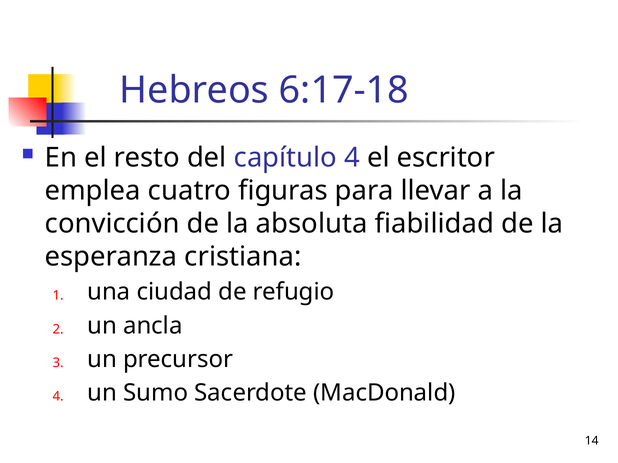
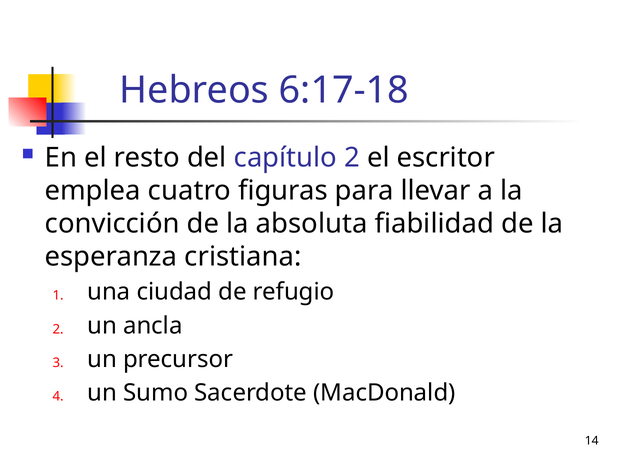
capítulo 4: 4 -> 2
